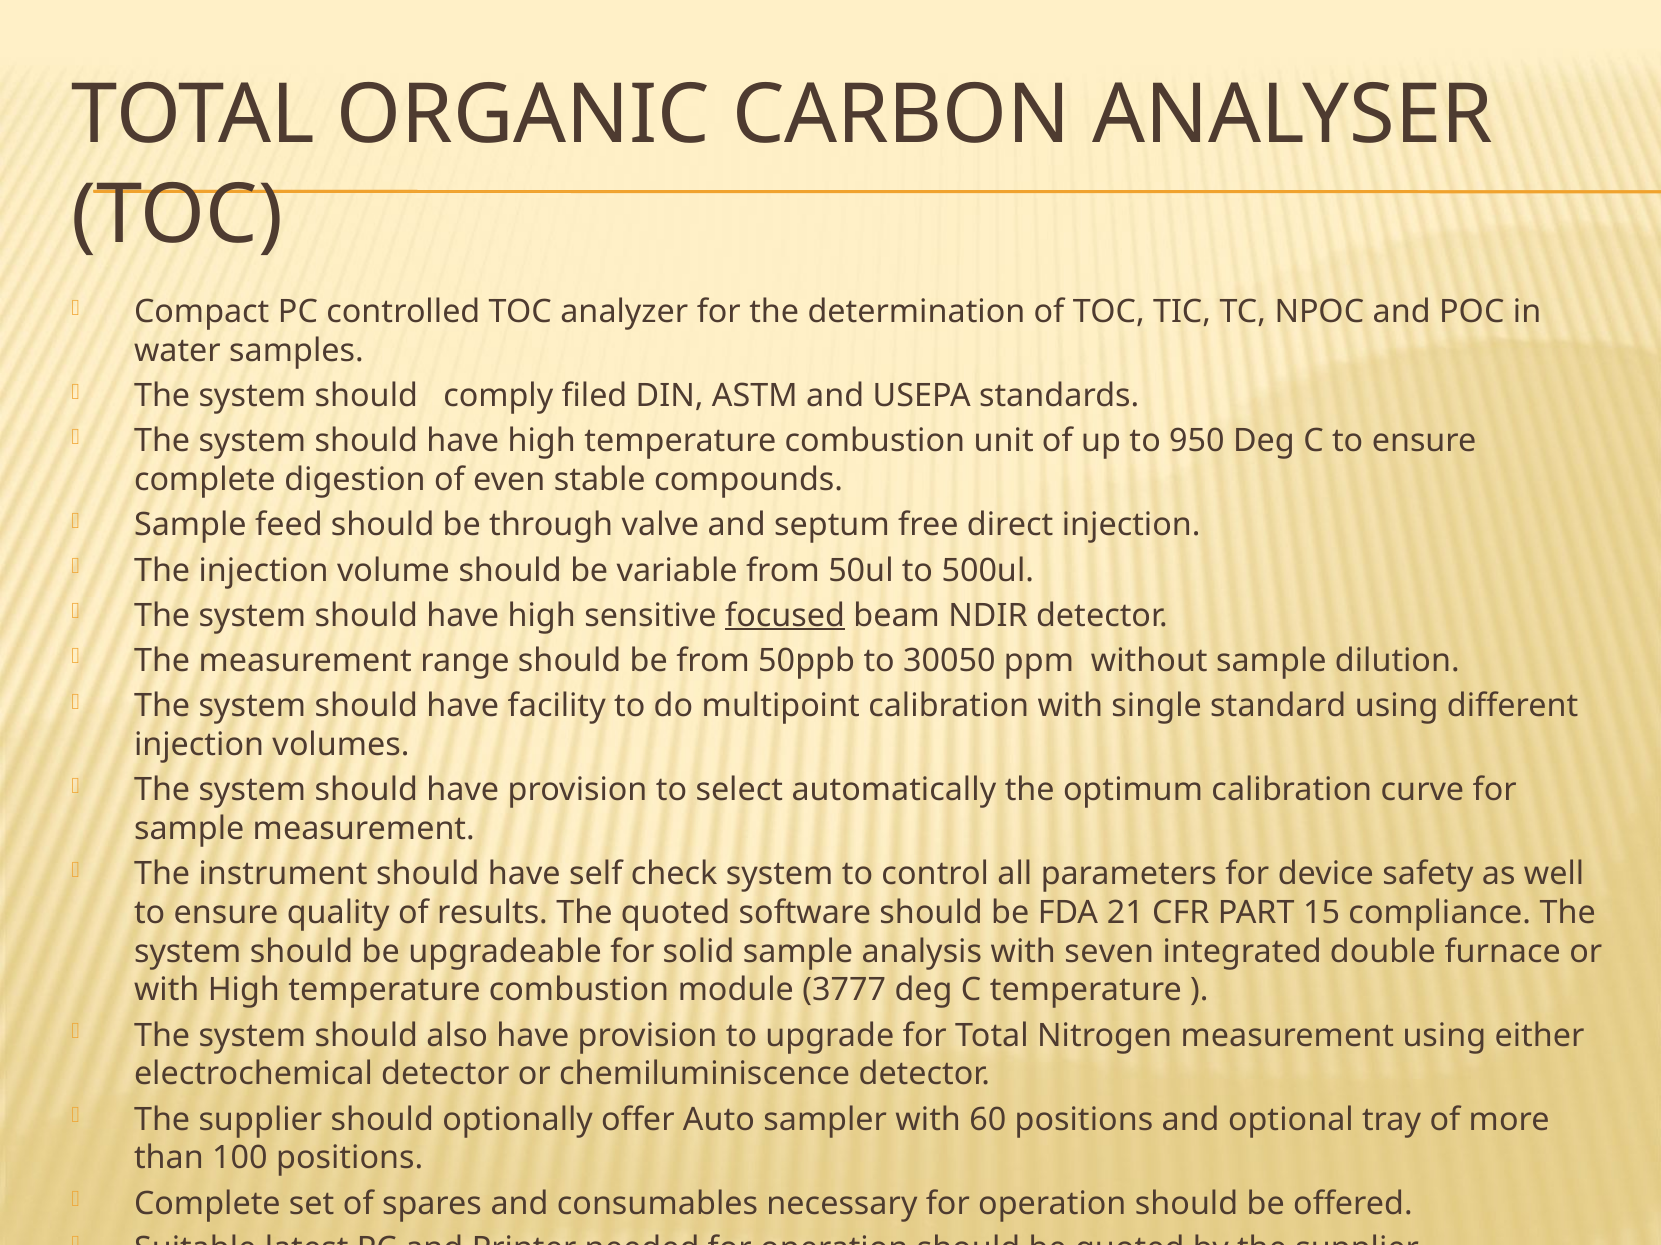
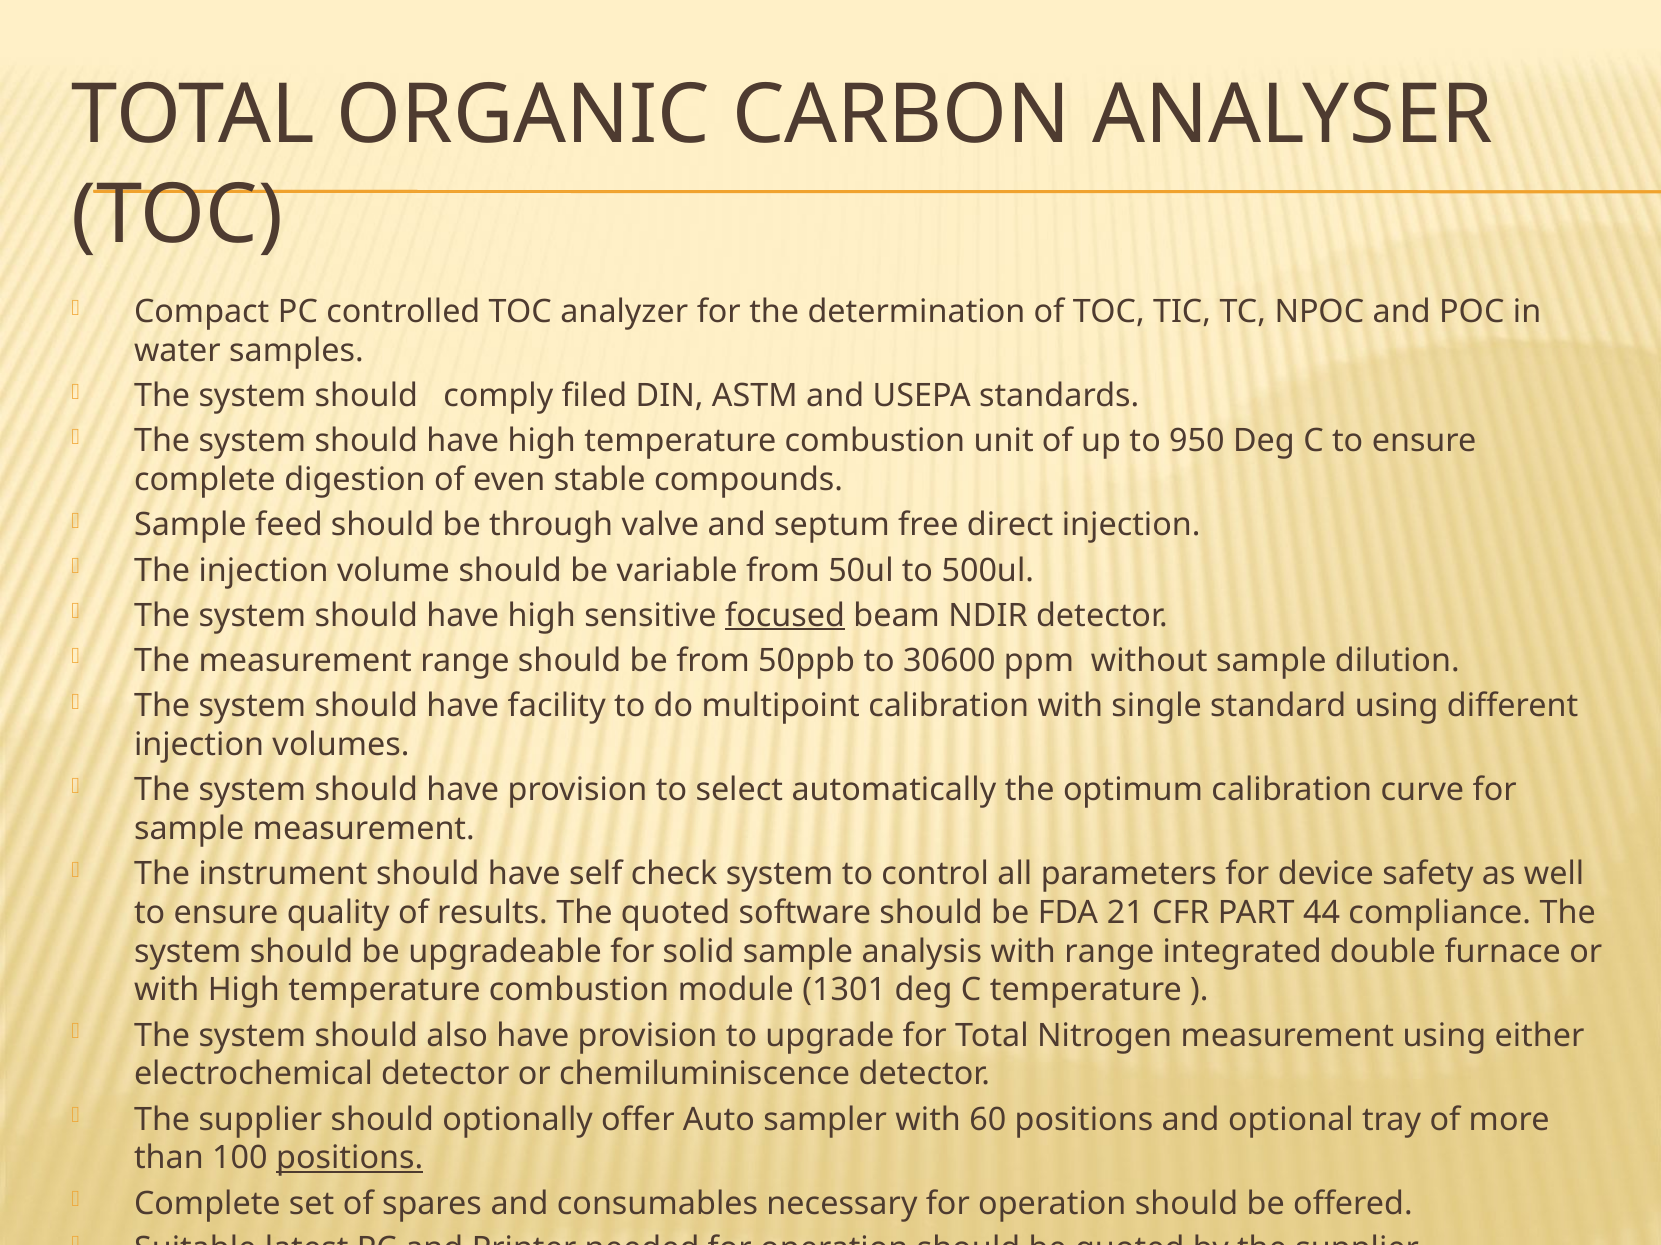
30050: 30050 -> 30600
15: 15 -> 44
with seven: seven -> range
3777: 3777 -> 1301
positions at (350, 1159) underline: none -> present
